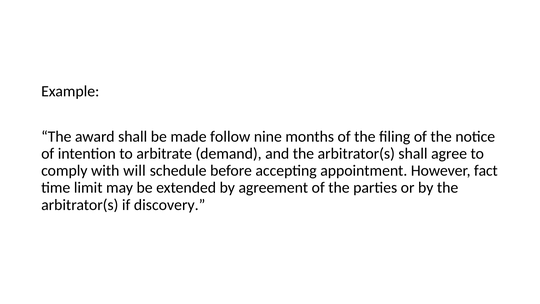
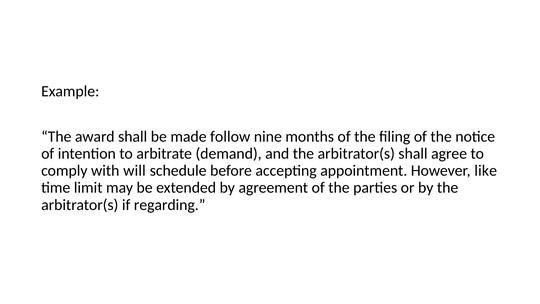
fact: fact -> like
discovery: discovery -> regarding
